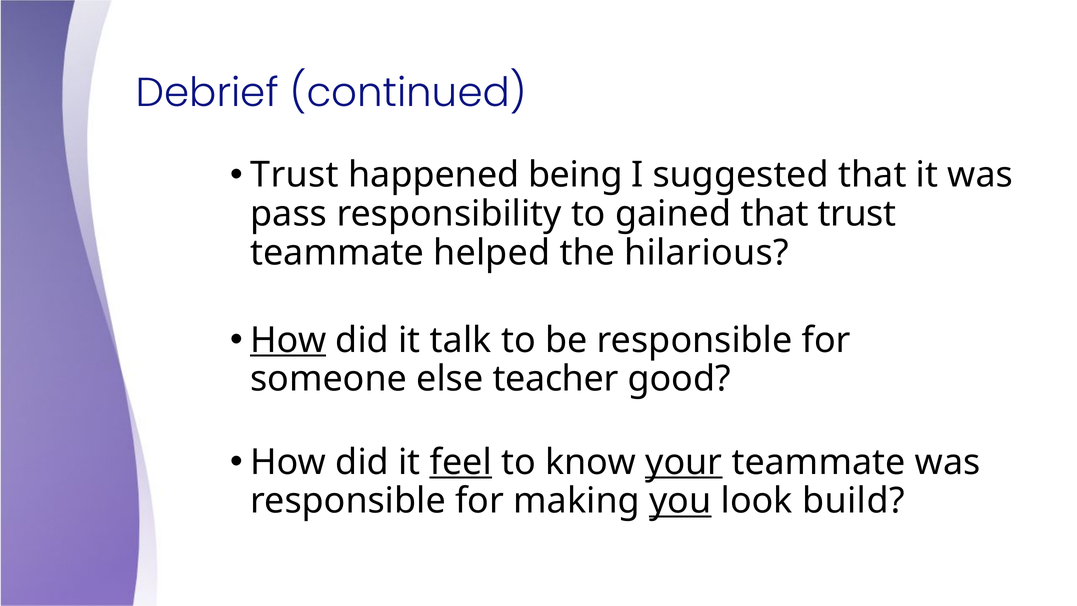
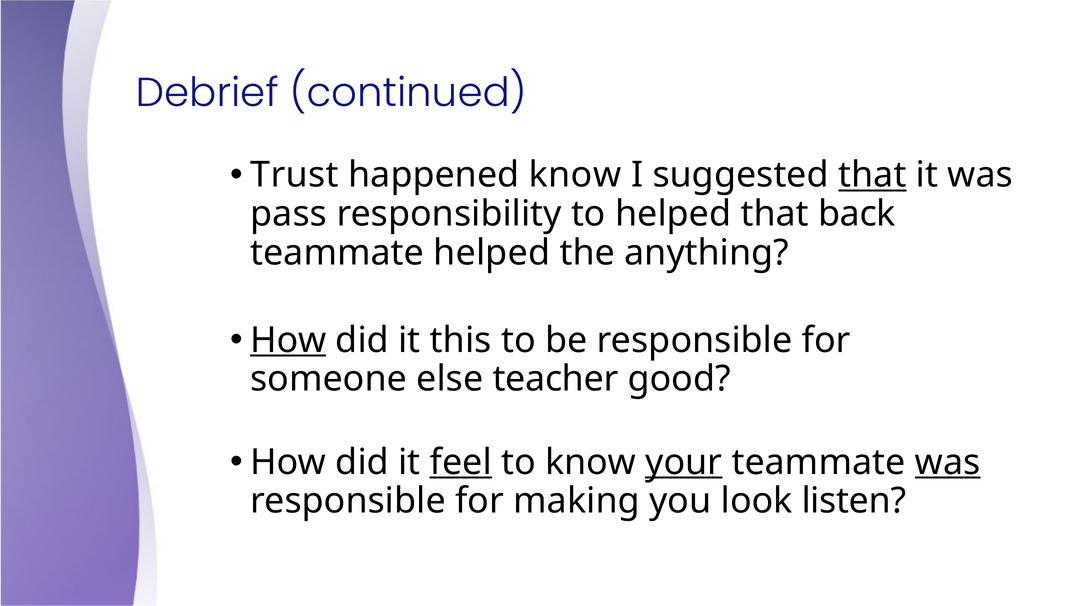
happened being: being -> know
that at (872, 175) underline: none -> present
to gained: gained -> helped
that trust: trust -> back
hilarious: hilarious -> anything
talk: talk -> this
was at (948, 462) underline: none -> present
you underline: present -> none
build: build -> listen
